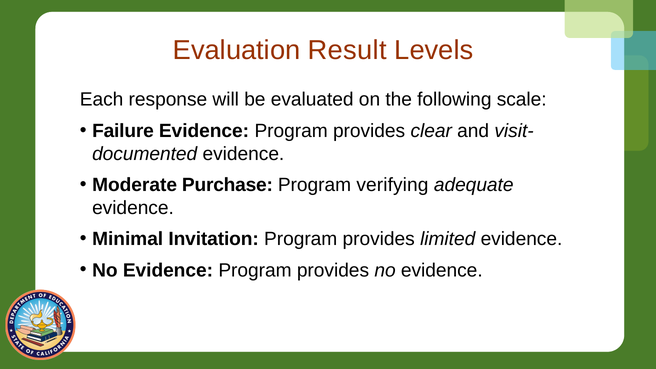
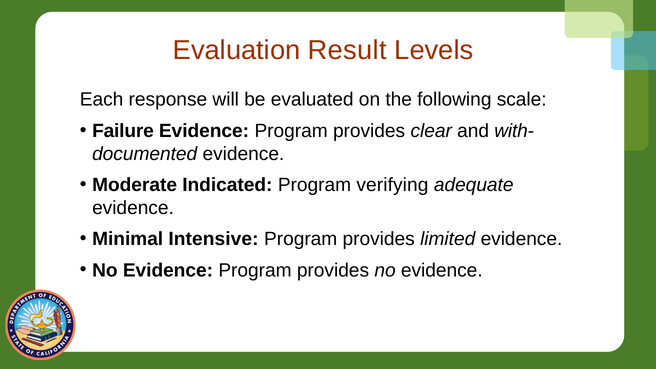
visit-: visit- -> with-
Purchase: Purchase -> Indicated
Invitation: Invitation -> Intensive
